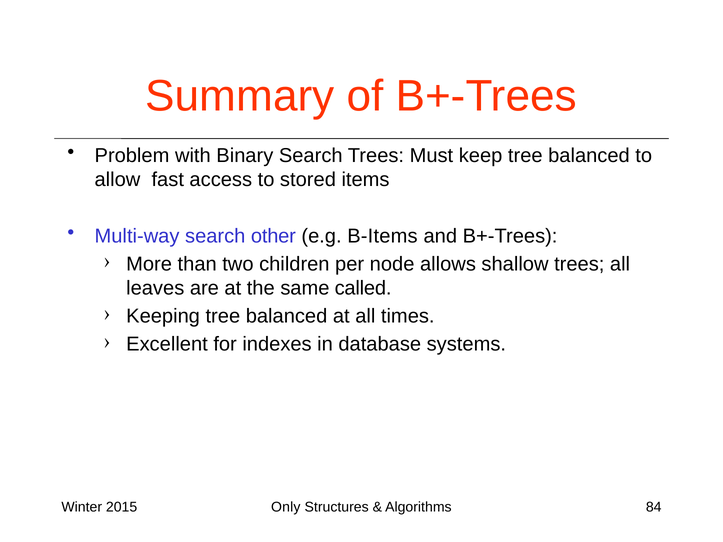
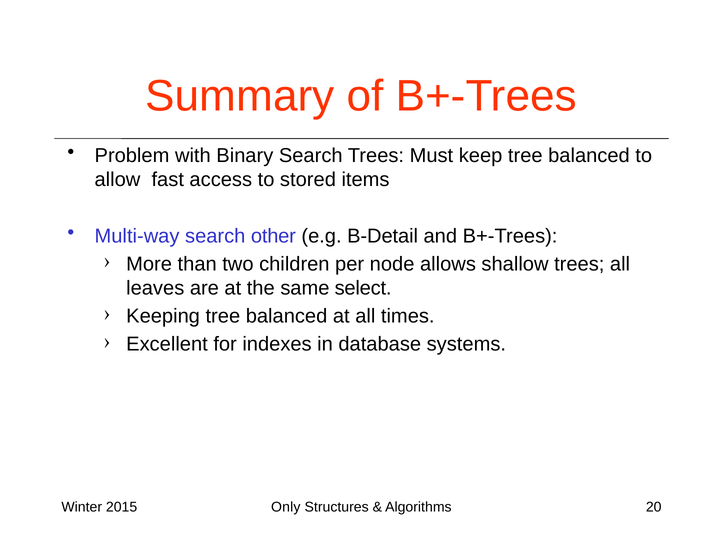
B-Items: B-Items -> B-Detail
called: called -> select
84: 84 -> 20
